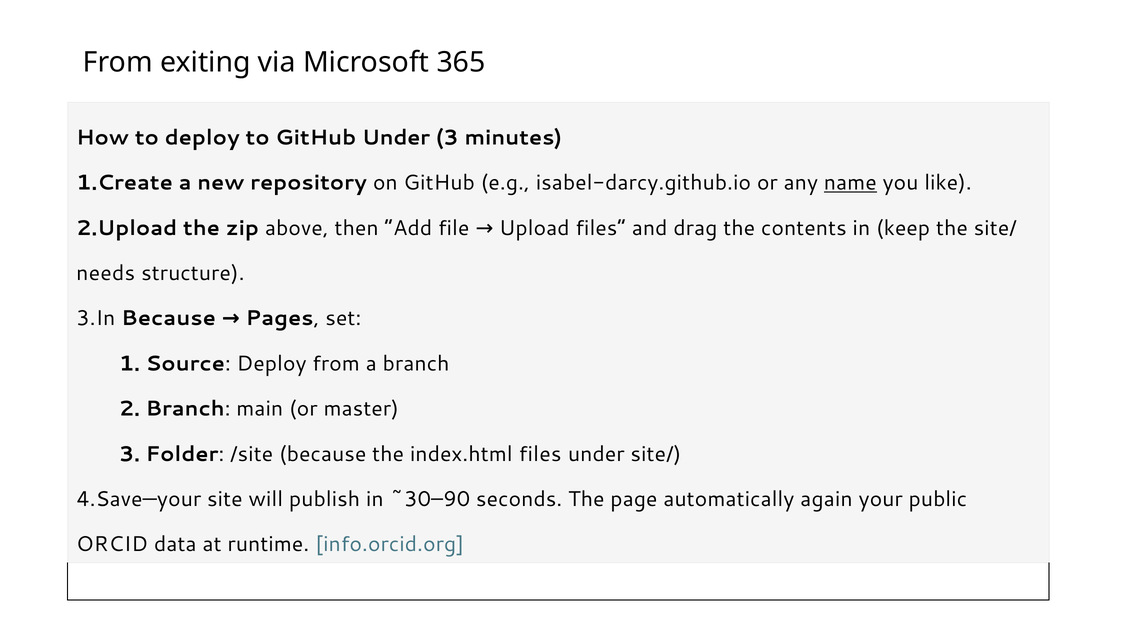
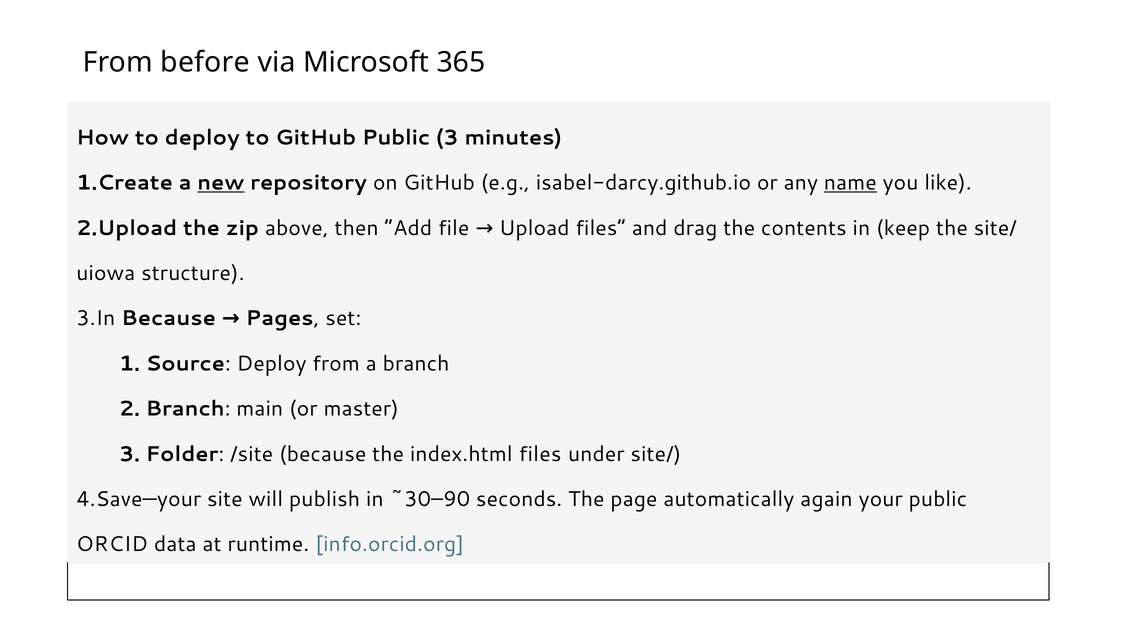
exiting: exiting -> before
GitHub Under: Under -> Public
new underline: none -> present
needs: needs -> uiowa
